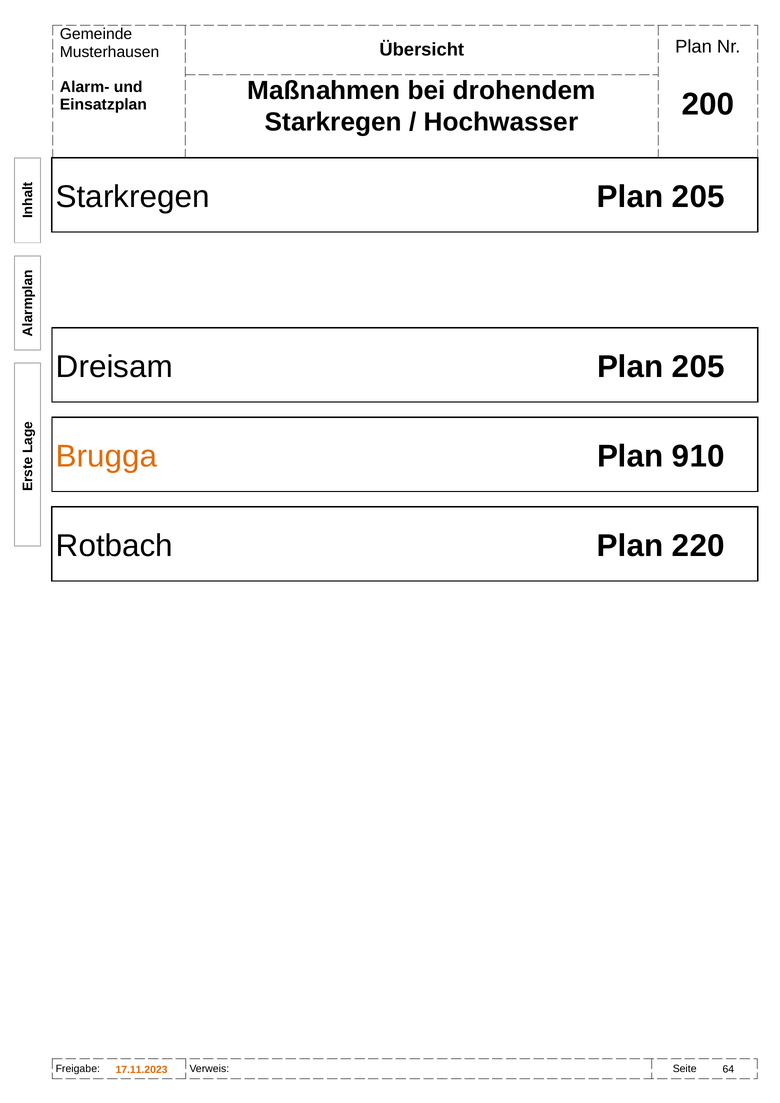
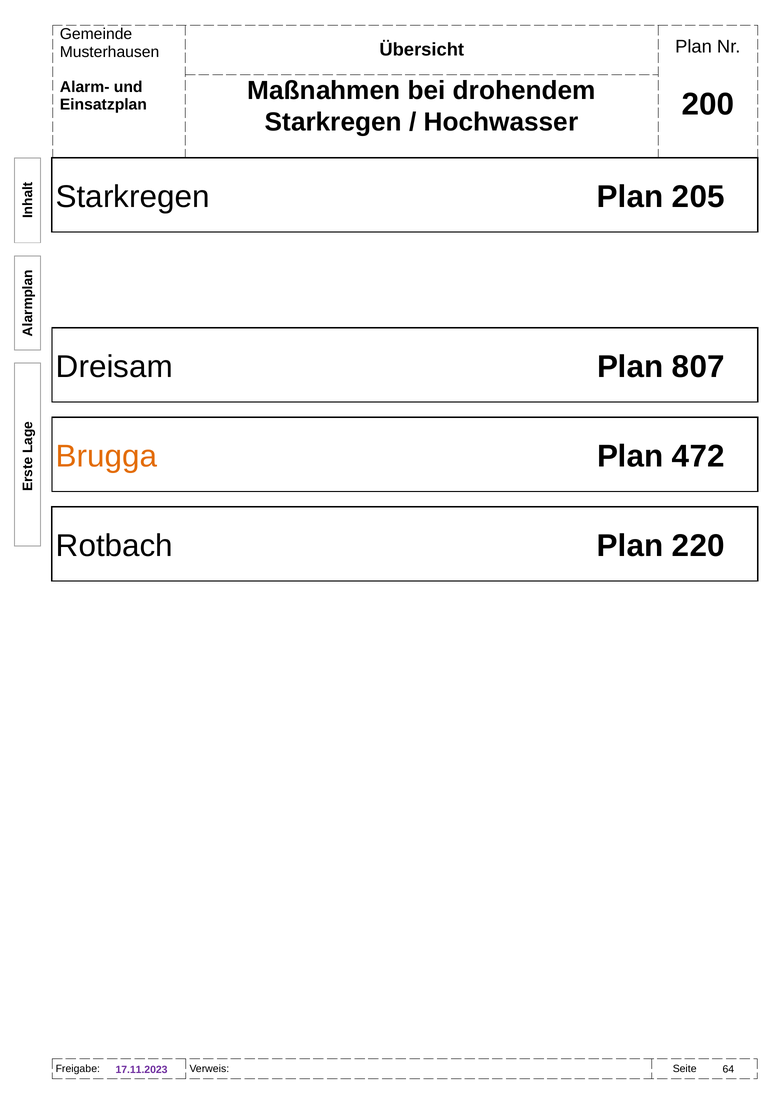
Dreisam Plan 205: 205 -> 807
910: 910 -> 472
17.11.2023 colour: orange -> purple
